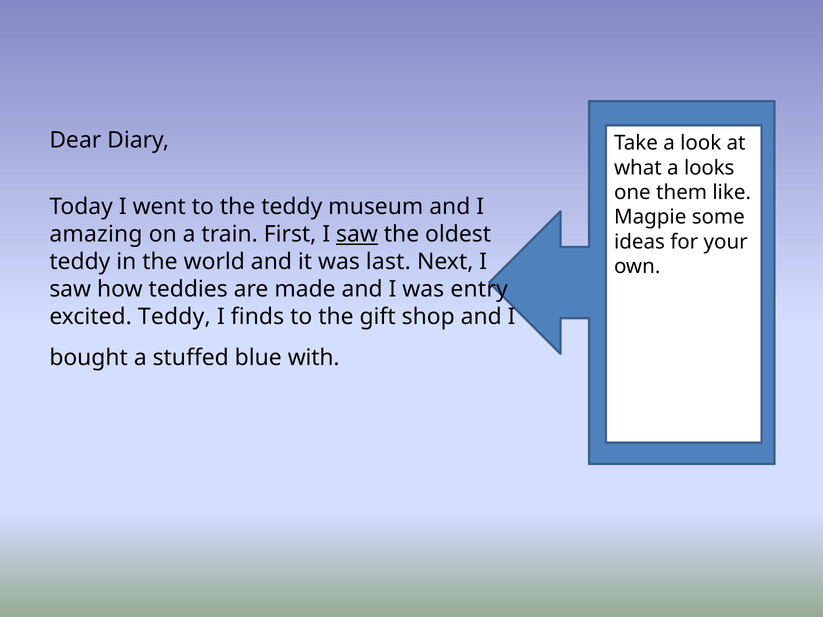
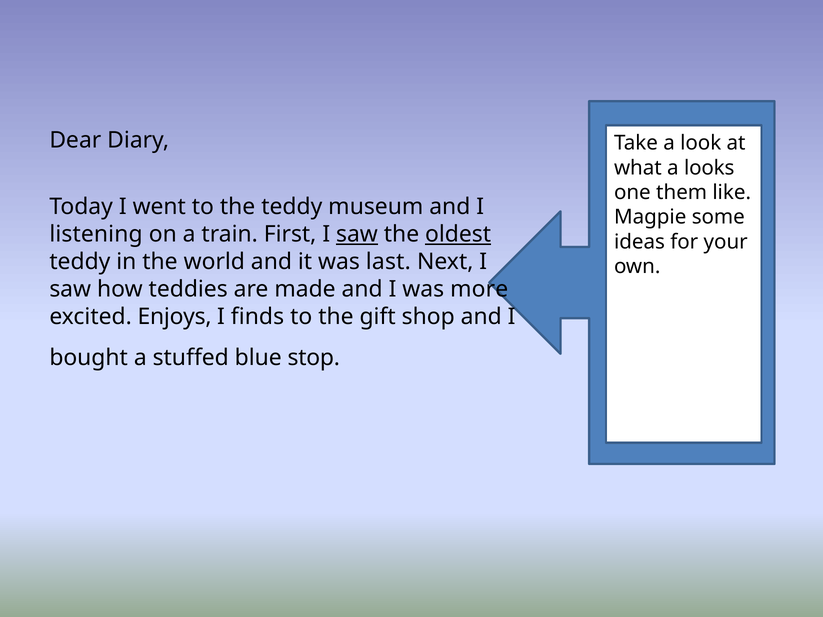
amazing: amazing -> listening
oldest underline: none -> present
entry: entry -> more
excited Teddy: Teddy -> Enjoys
with: with -> stop
